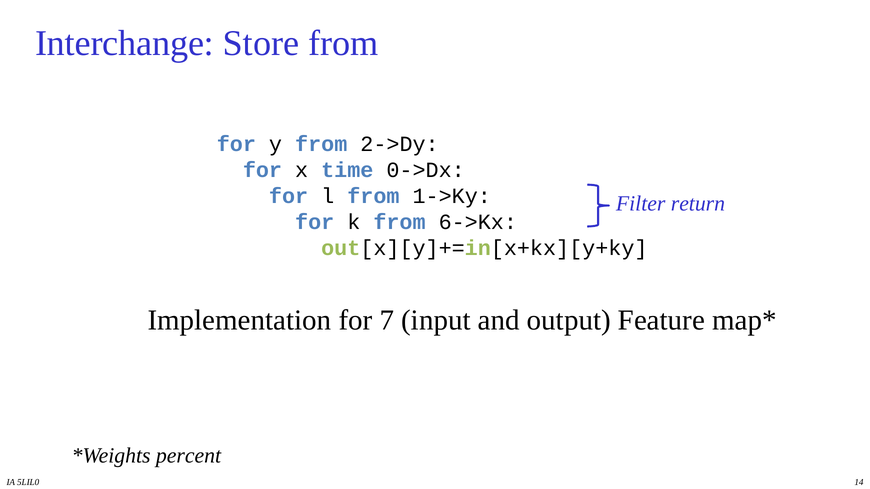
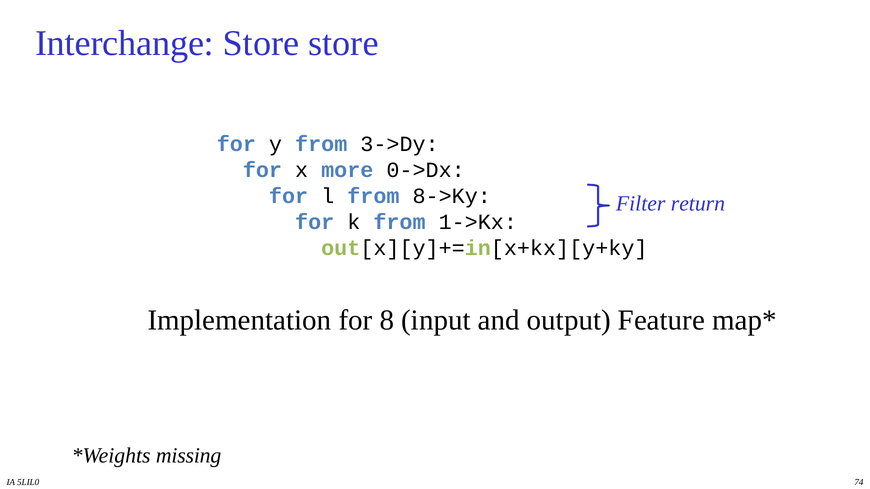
Store from: from -> store
2->Dy: 2->Dy -> 3->Dy
time: time -> more
1->Ky: 1->Ky -> 8->Ky
6->Kx: 6->Kx -> 1->Kx
7: 7 -> 8
percent: percent -> missing
14: 14 -> 74
